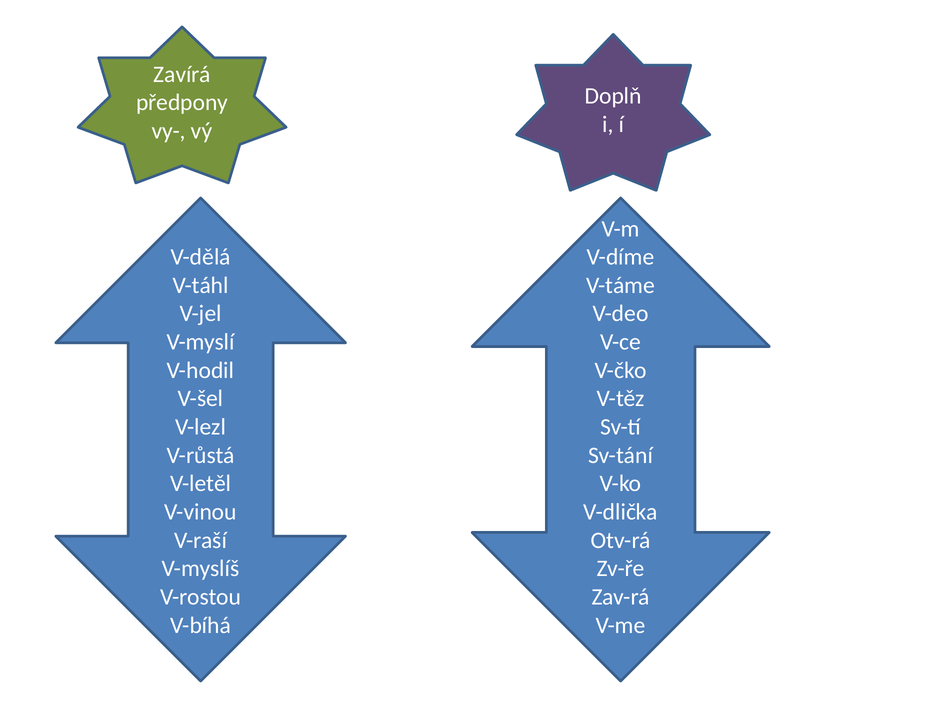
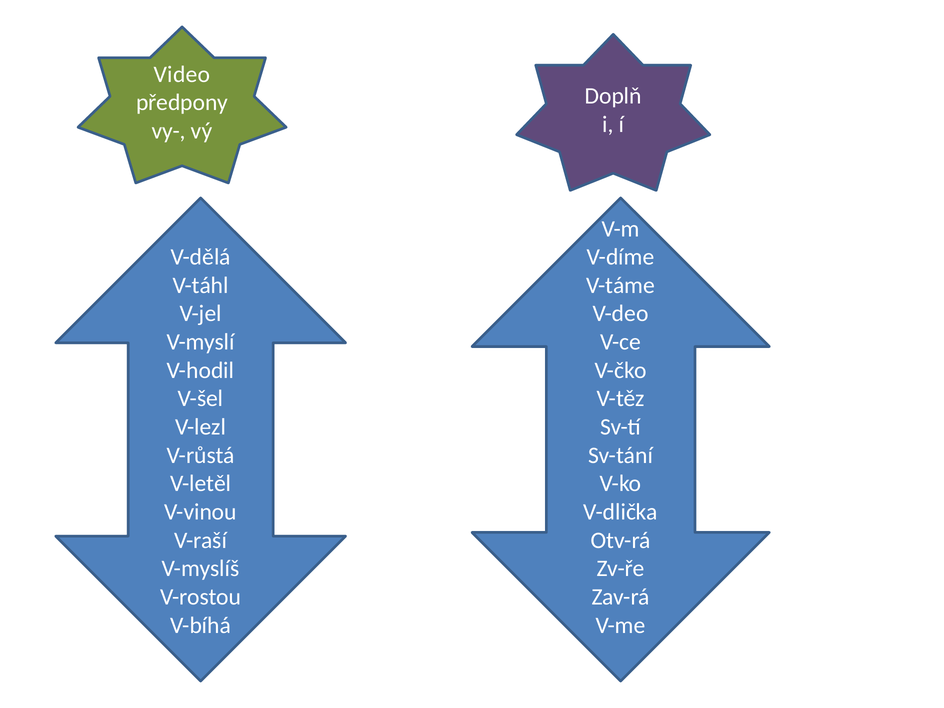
Zavírá: Zavírá -> Video
